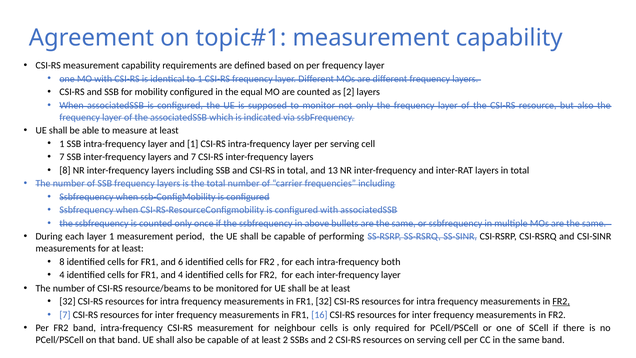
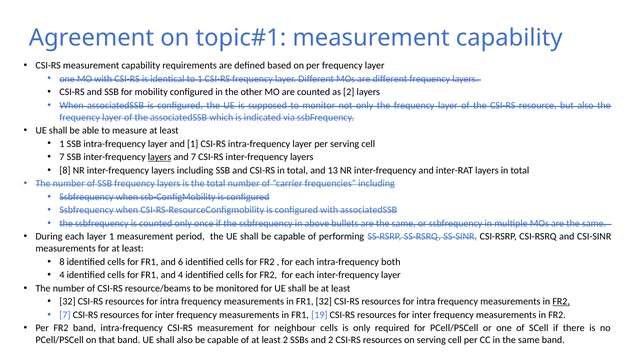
equal: equal -> other
layers at (160, 157) underline: none -> present
16: 16 -> 19
